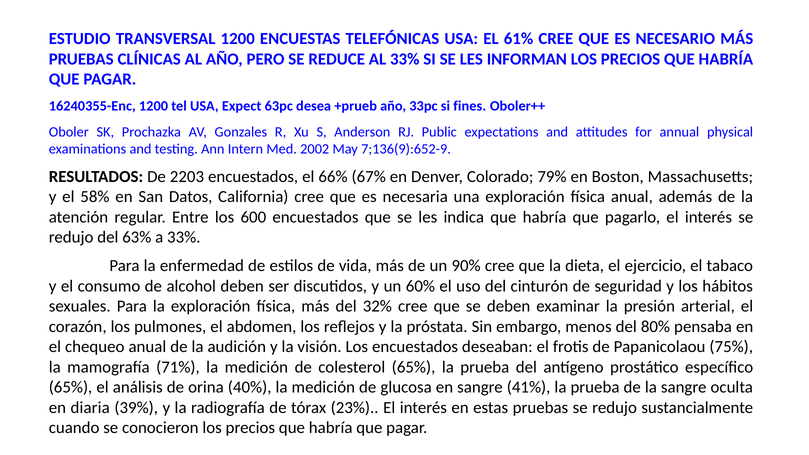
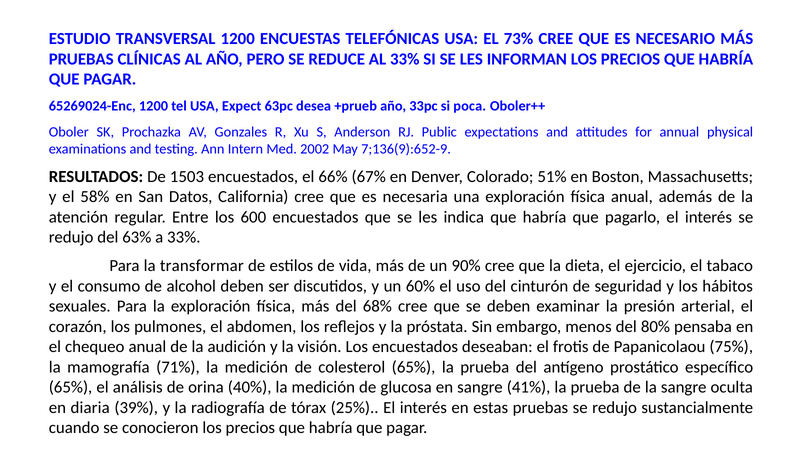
61%: 61% -> 73%
16240355-Enc: 16240355-Enc -> 65269024-Enc
fines: fines -> poca
2203: 2203 -> 1503
79%: 79% -> 51%
enfermedad: enfermedad -> transformar
32%: 32% -> 68%
23%: 23% -> 25%
